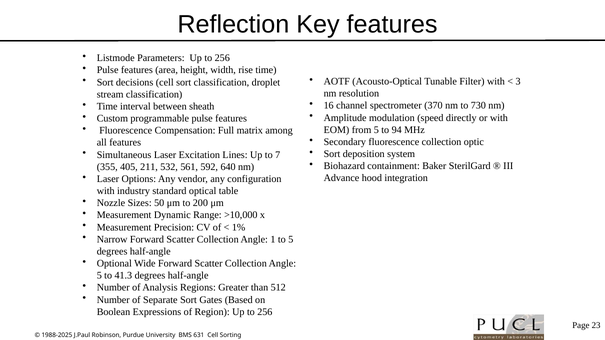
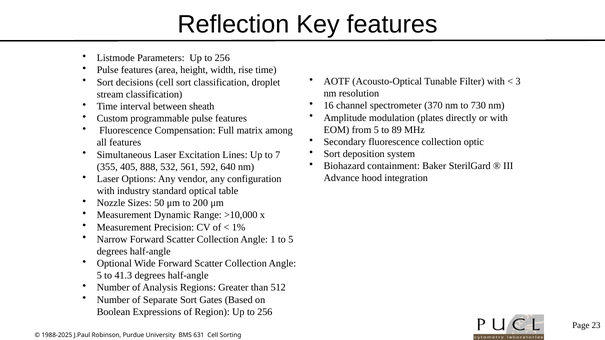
speed: speed -> plates
94: 94 -> 89
211: 211 -> 888
